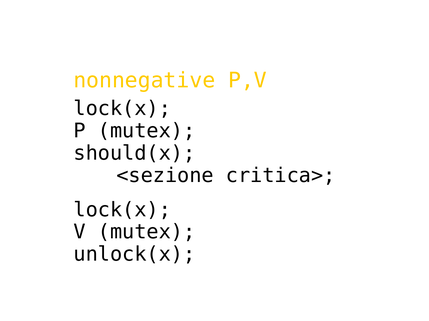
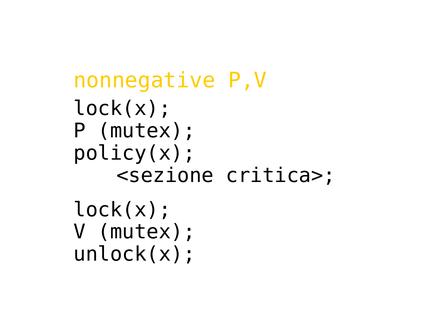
should(x: should(x -> policy(x
